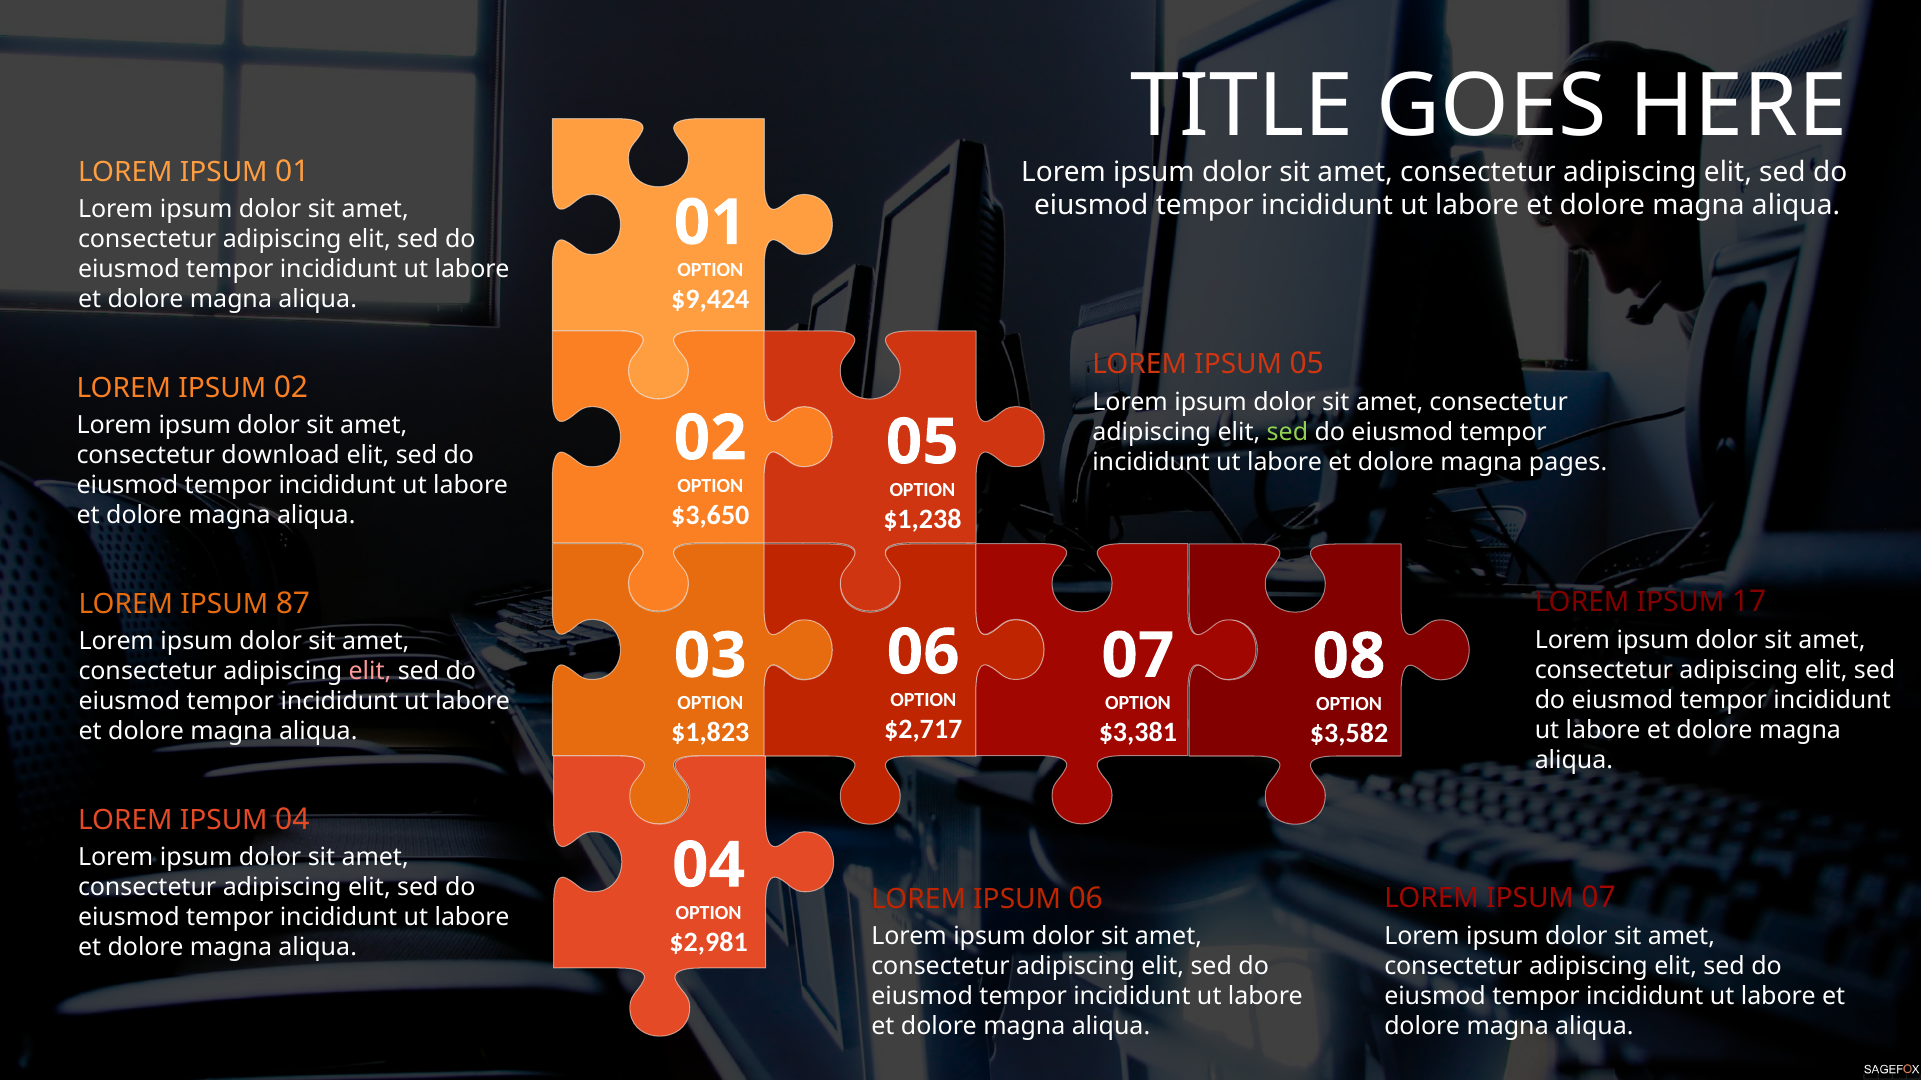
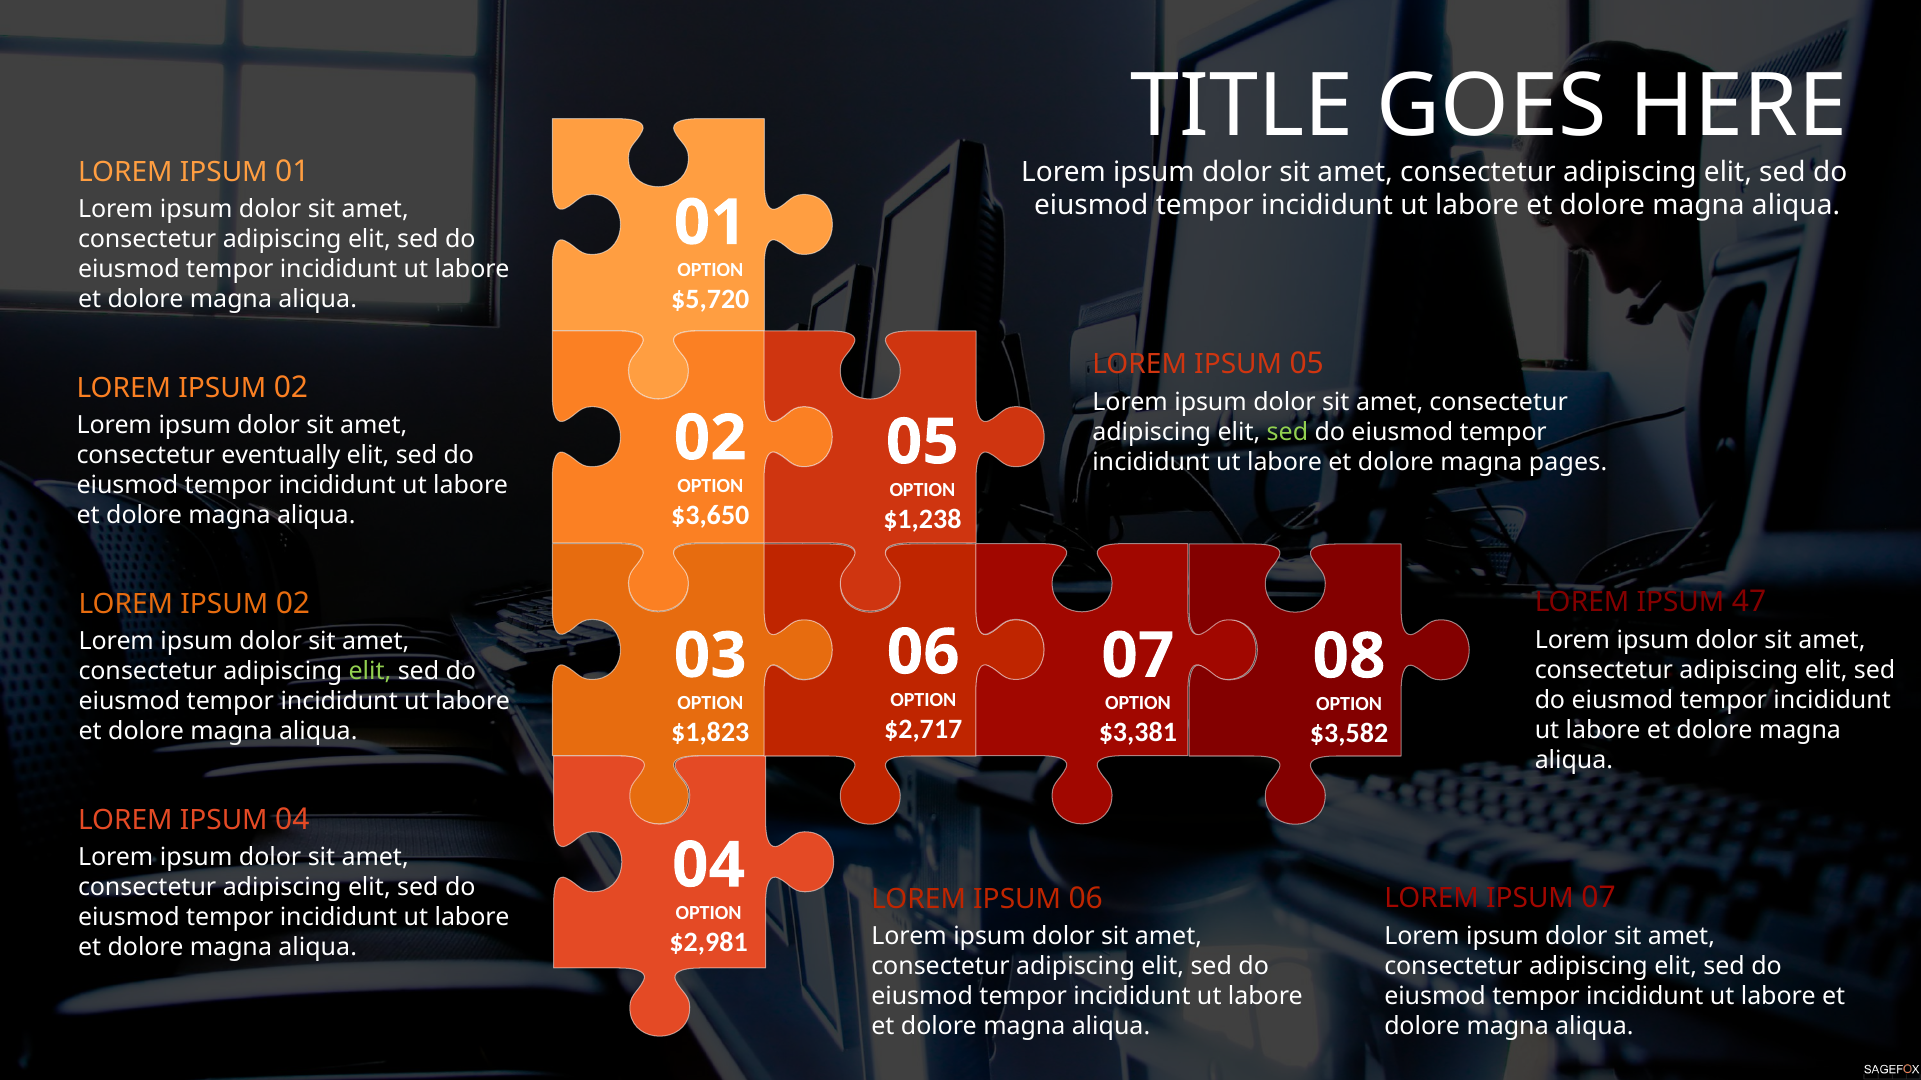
$9,424: $9,424 -> $5,720
download: download -> eventually
17: 17 -> 47
87 at (293, 603): 87 -> 02
elit at (370, 672) colour: pink -> light green
